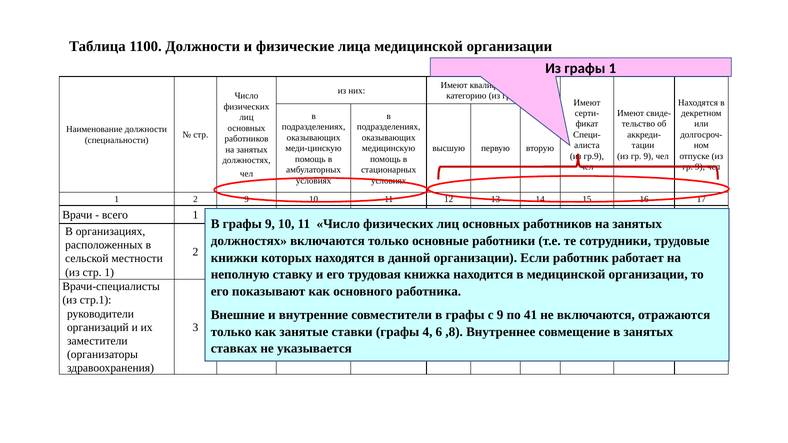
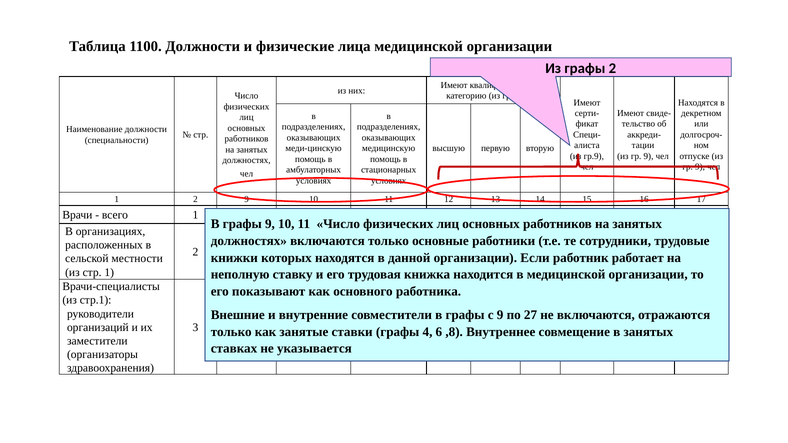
графы 1: 1 -> 2
41: 41 -> 27
